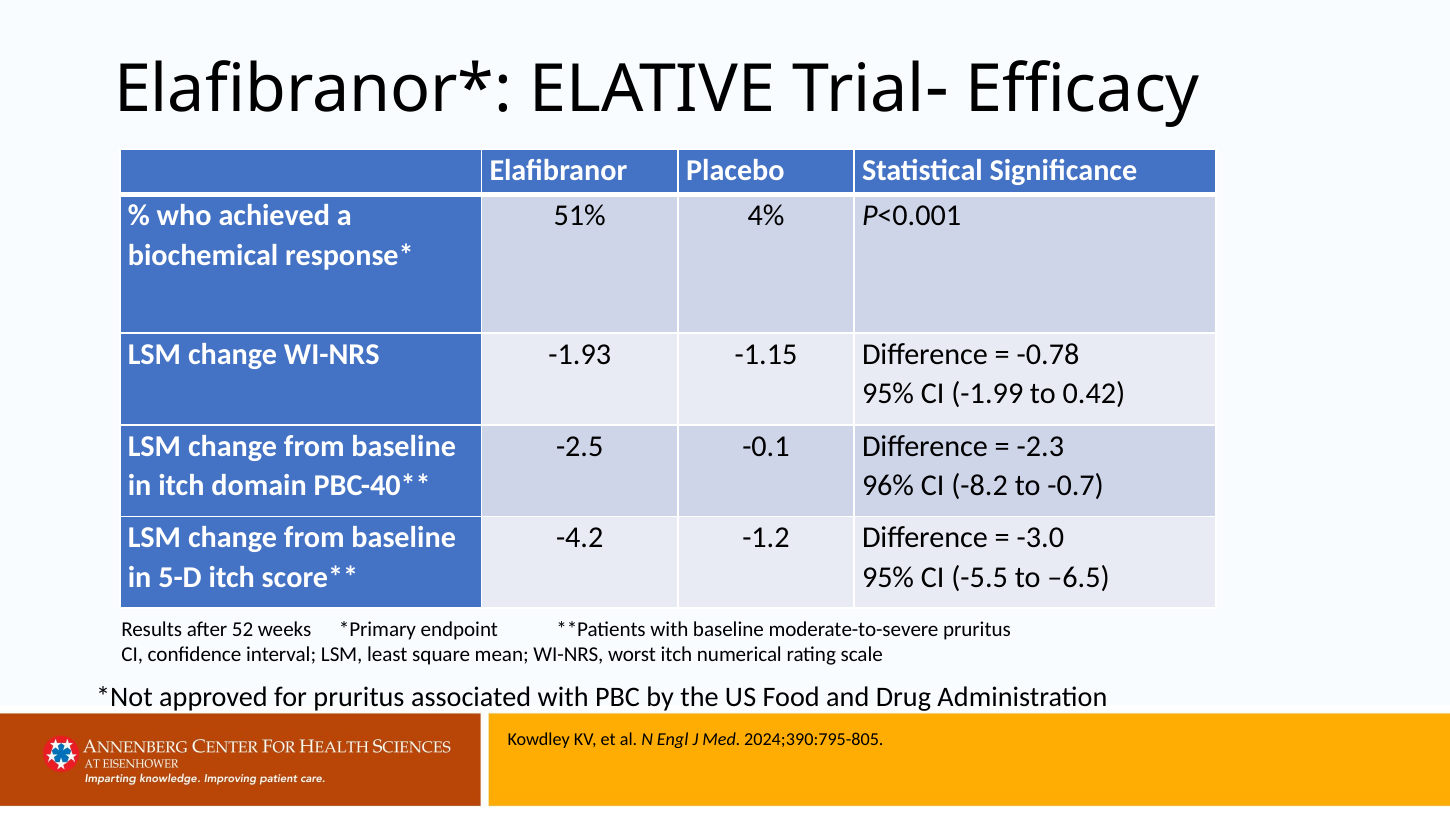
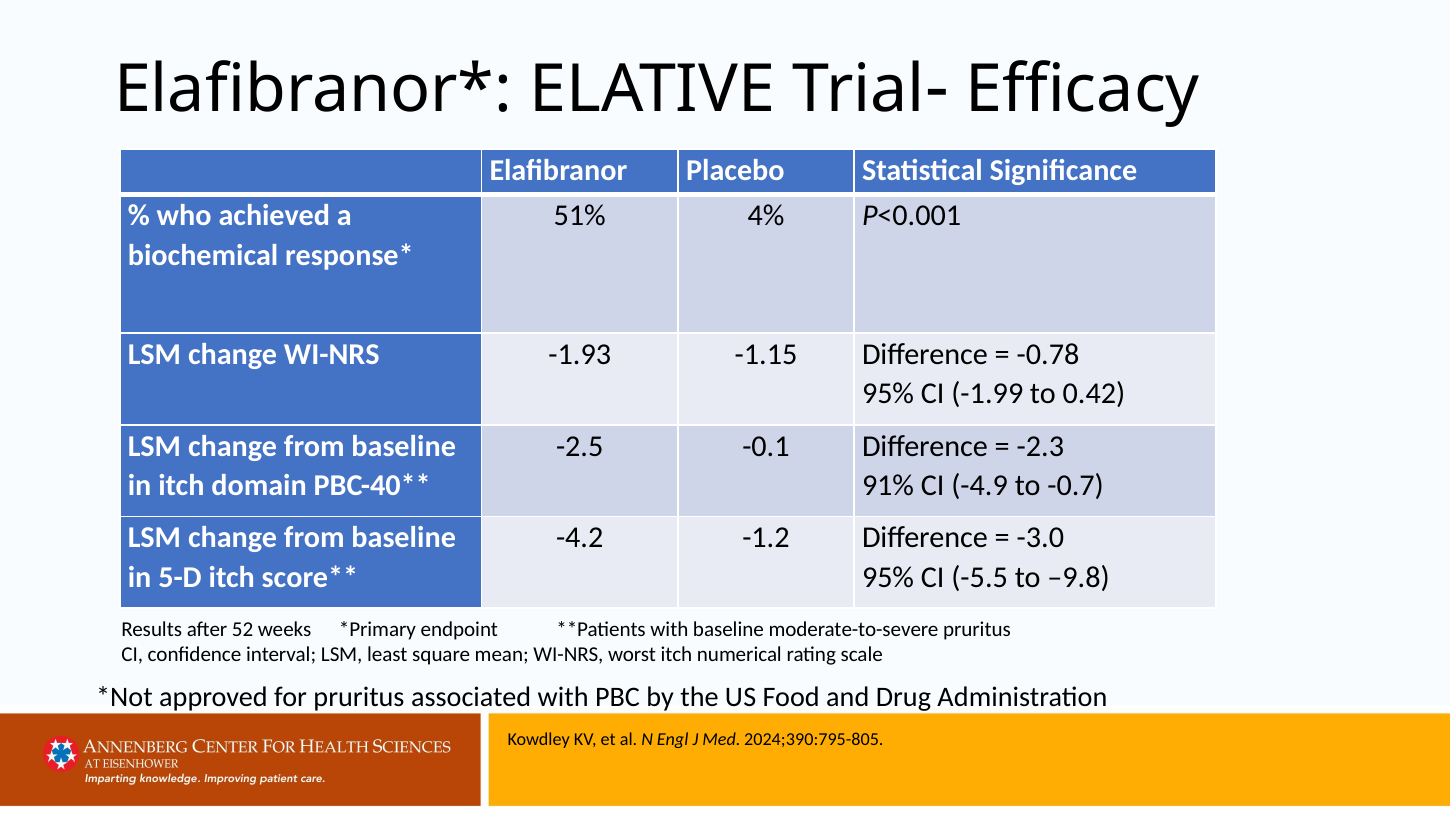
96%: 96% -> 91%
-8.2: -8.2 -> -4.9
–6.5: –6.5 -> –9.8
